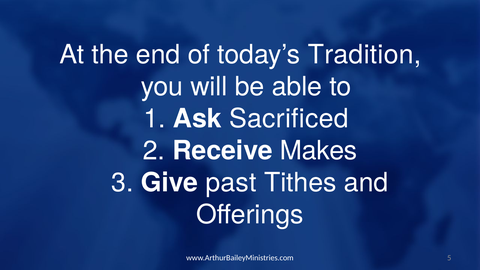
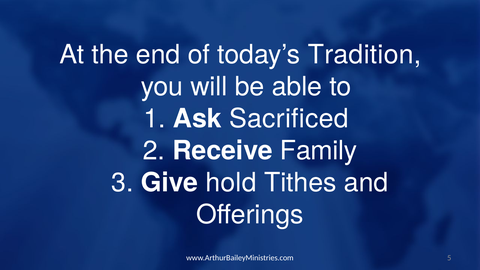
Makes: Makes -> Family
past: past -> hold
